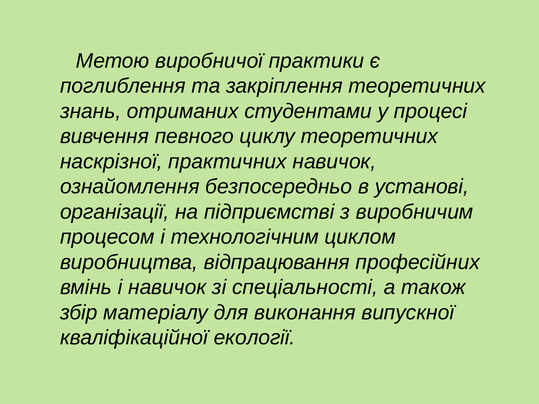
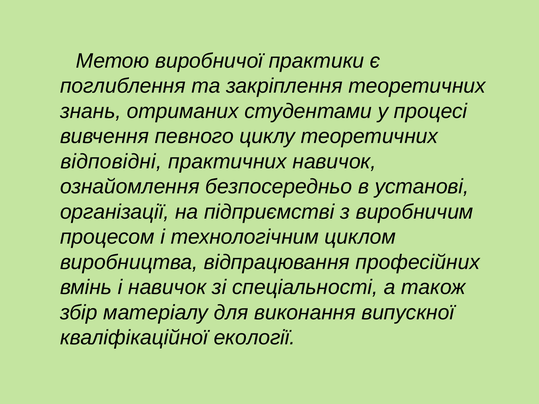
наскрізної: наскрізної -> відповідні
